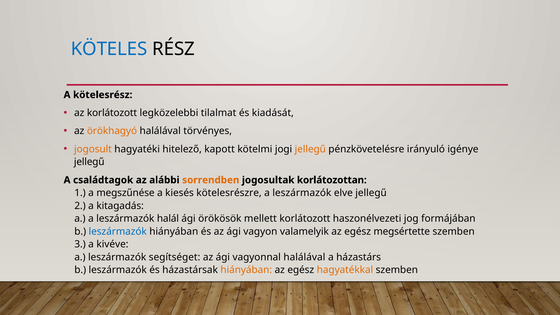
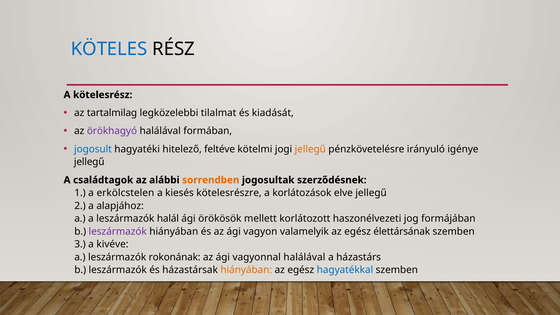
az korlátozott: korlátozott -> tartalmilag
örökhagyó colour: orange -> purple
törvényes: törvényes -> formában
jogosult colour: orange -> blue
kapott: kapott -> feltéve
korlátozottan: korlátozottan -> szerződésnek
megszűnése: megszűnése -> erkölcstelen
leszármazók at (302, 193): leszármazók -> korlátozások
kitagadás: kitagadás -> alapjához
leszármazók at (118, 231) colour: blue -> purple
megsértette: megsértette -> élettársának
segítséget: segítséget -> rokonának
hagyatékkal colour: orange -> blue
